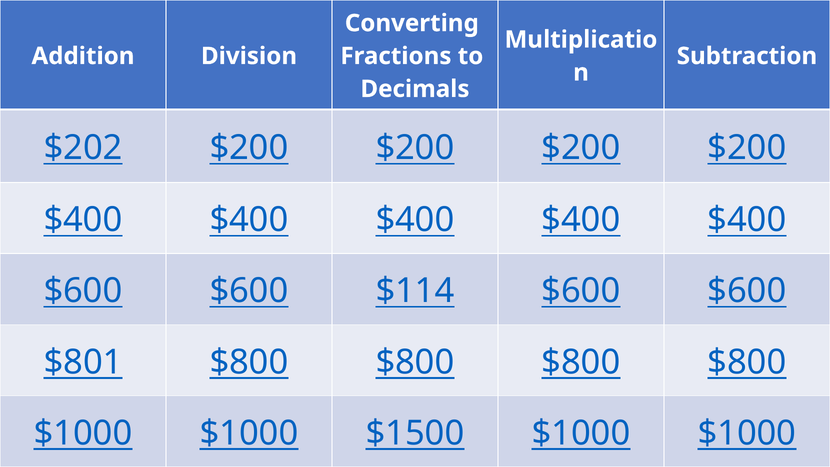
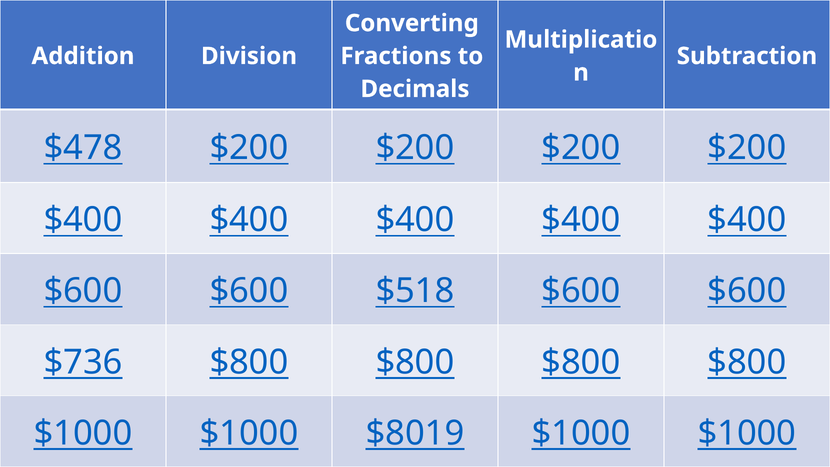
$202: $202 -> $478
$114: $114 -> $518
$801: $801 -> $736
$1500: $1500 -> $8019
